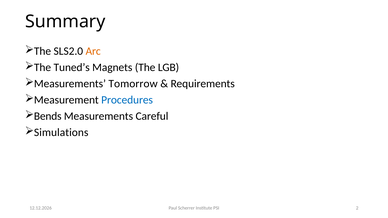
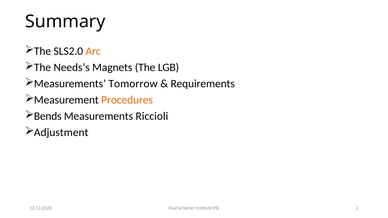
Tuned’s: Tuned’s -> Needs’s
Procedures colour: blue -> orange
Careful: Careful -> Riccioli
Simulations: Simulations -> Adjustment
